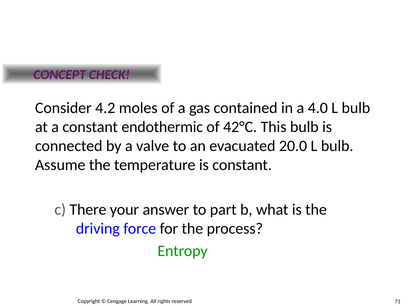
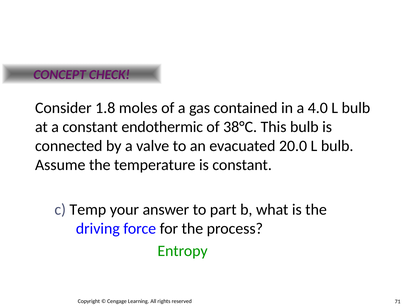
4.2: 4.2 -> 1.8
42°C: 42°C -> 38°C
There: There -> Temp
